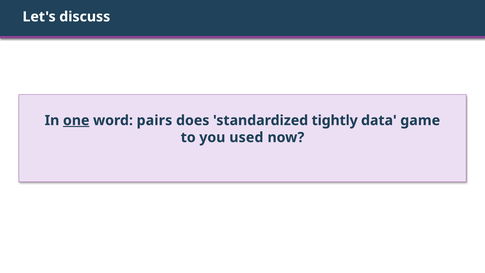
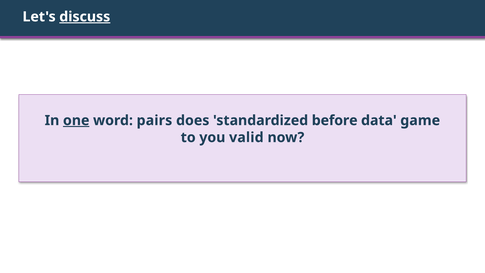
discuss underline: none -> present
tightly: tightly -> before
used: used -> valid
